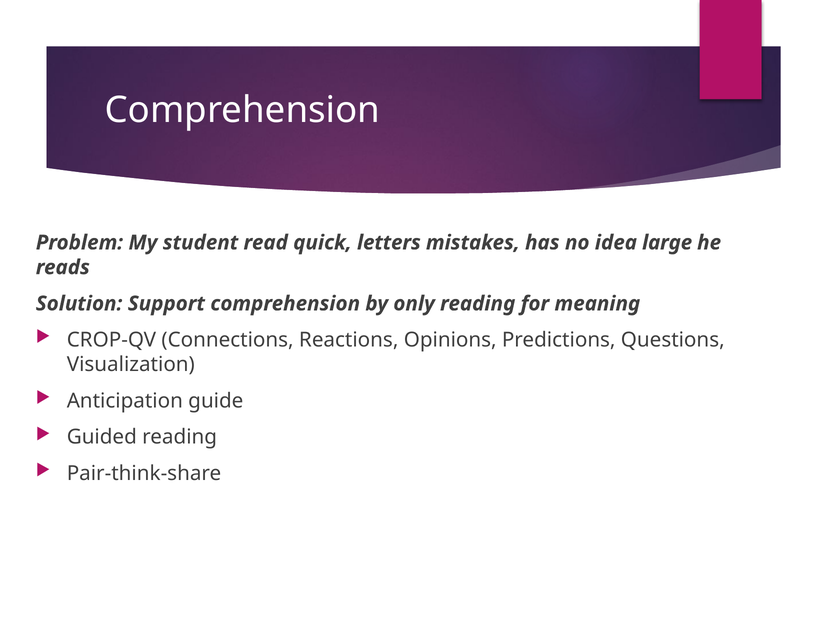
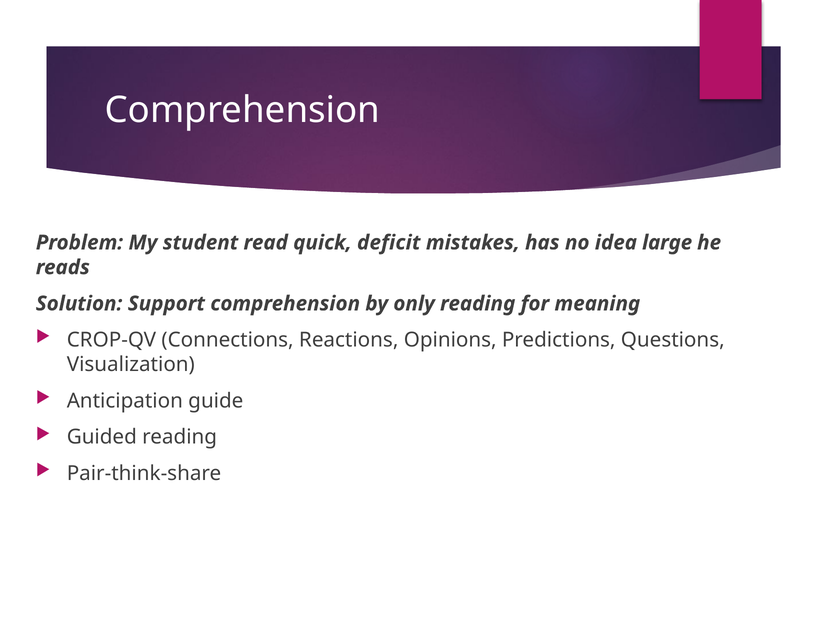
letters: letters -> deficit
